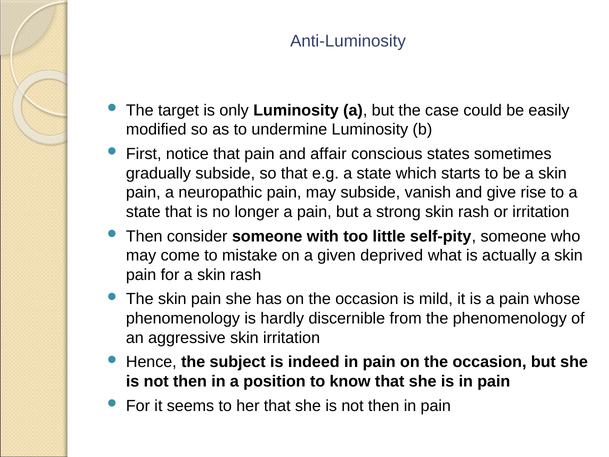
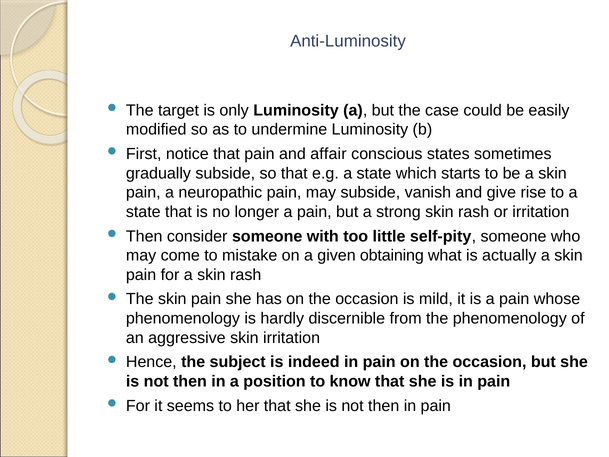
deprived: deprived -> obtaining
